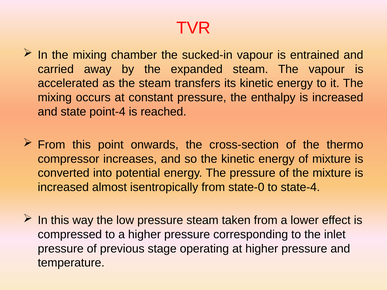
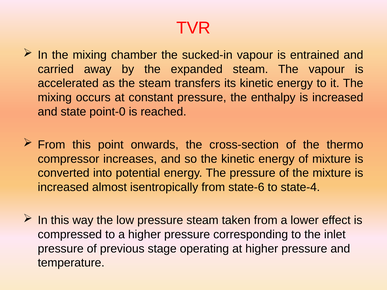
point-4: point-4 -> point-0
state-0: state-0 -> state-6
